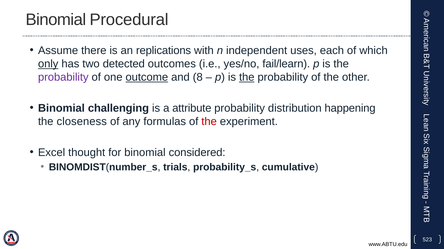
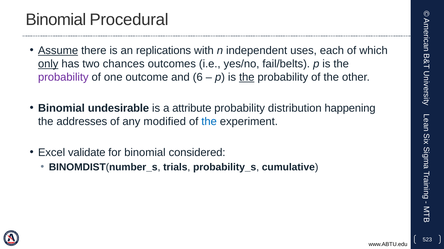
Assume underline: none -> present
detected: detected -> chances
fail/learn: fail/learn -> fail/belts
outcome underline: present -> none
8: 8 -> 6
challenging: challenging -> undesirable
closeness: closeness -> addresses
formulas: formulas -> modified
the at (209, 122) colour: red -> blue
thought: thought -> validate
